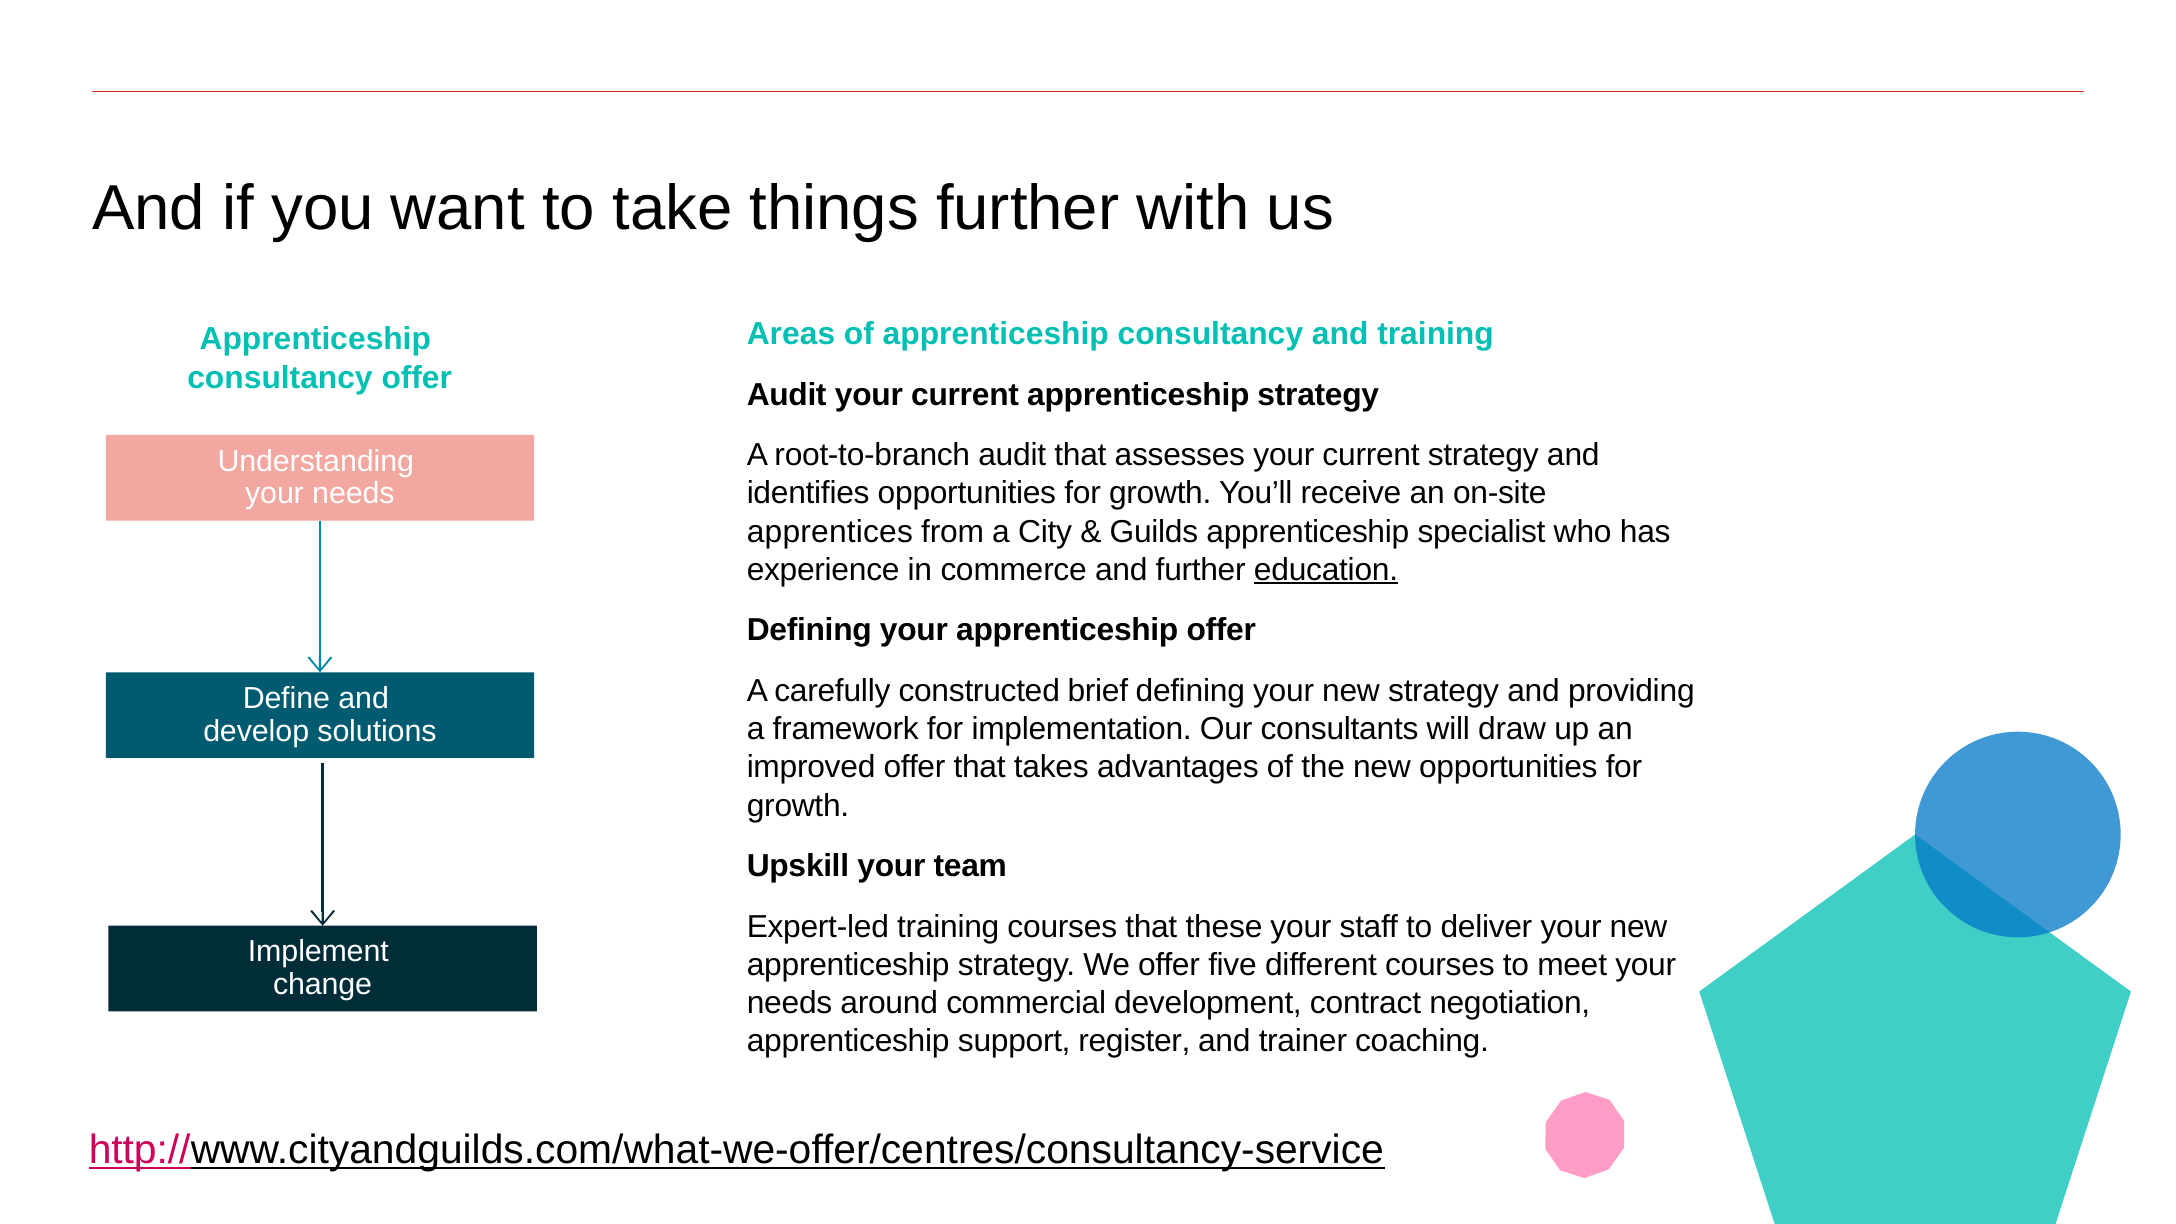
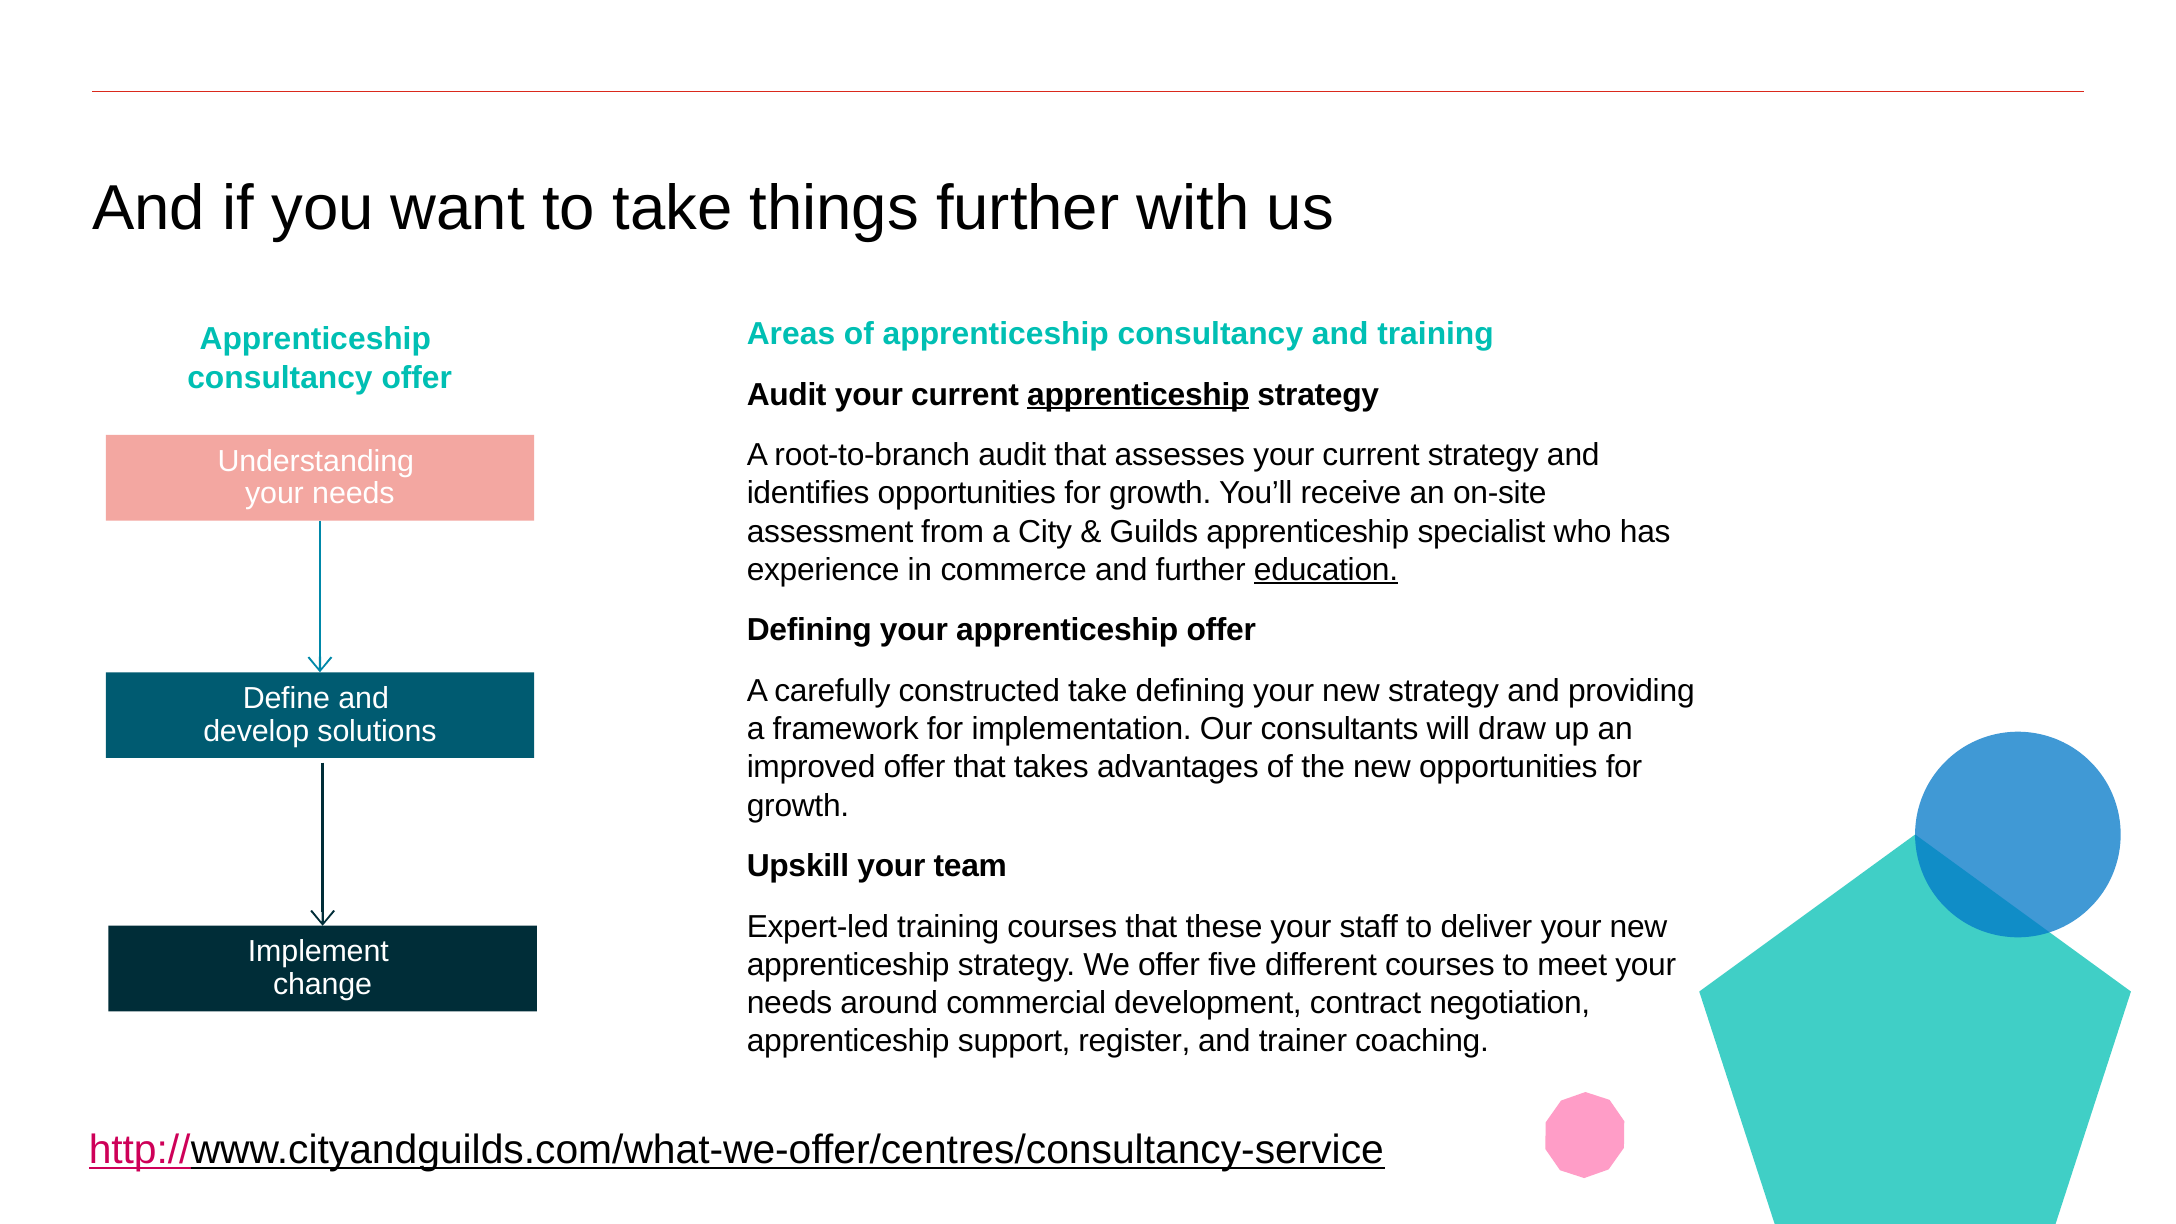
apprenticeship at (1138, 395) underline: none -> present
apprentices: apprentices -> assessment
constructed brief: brief -> take
